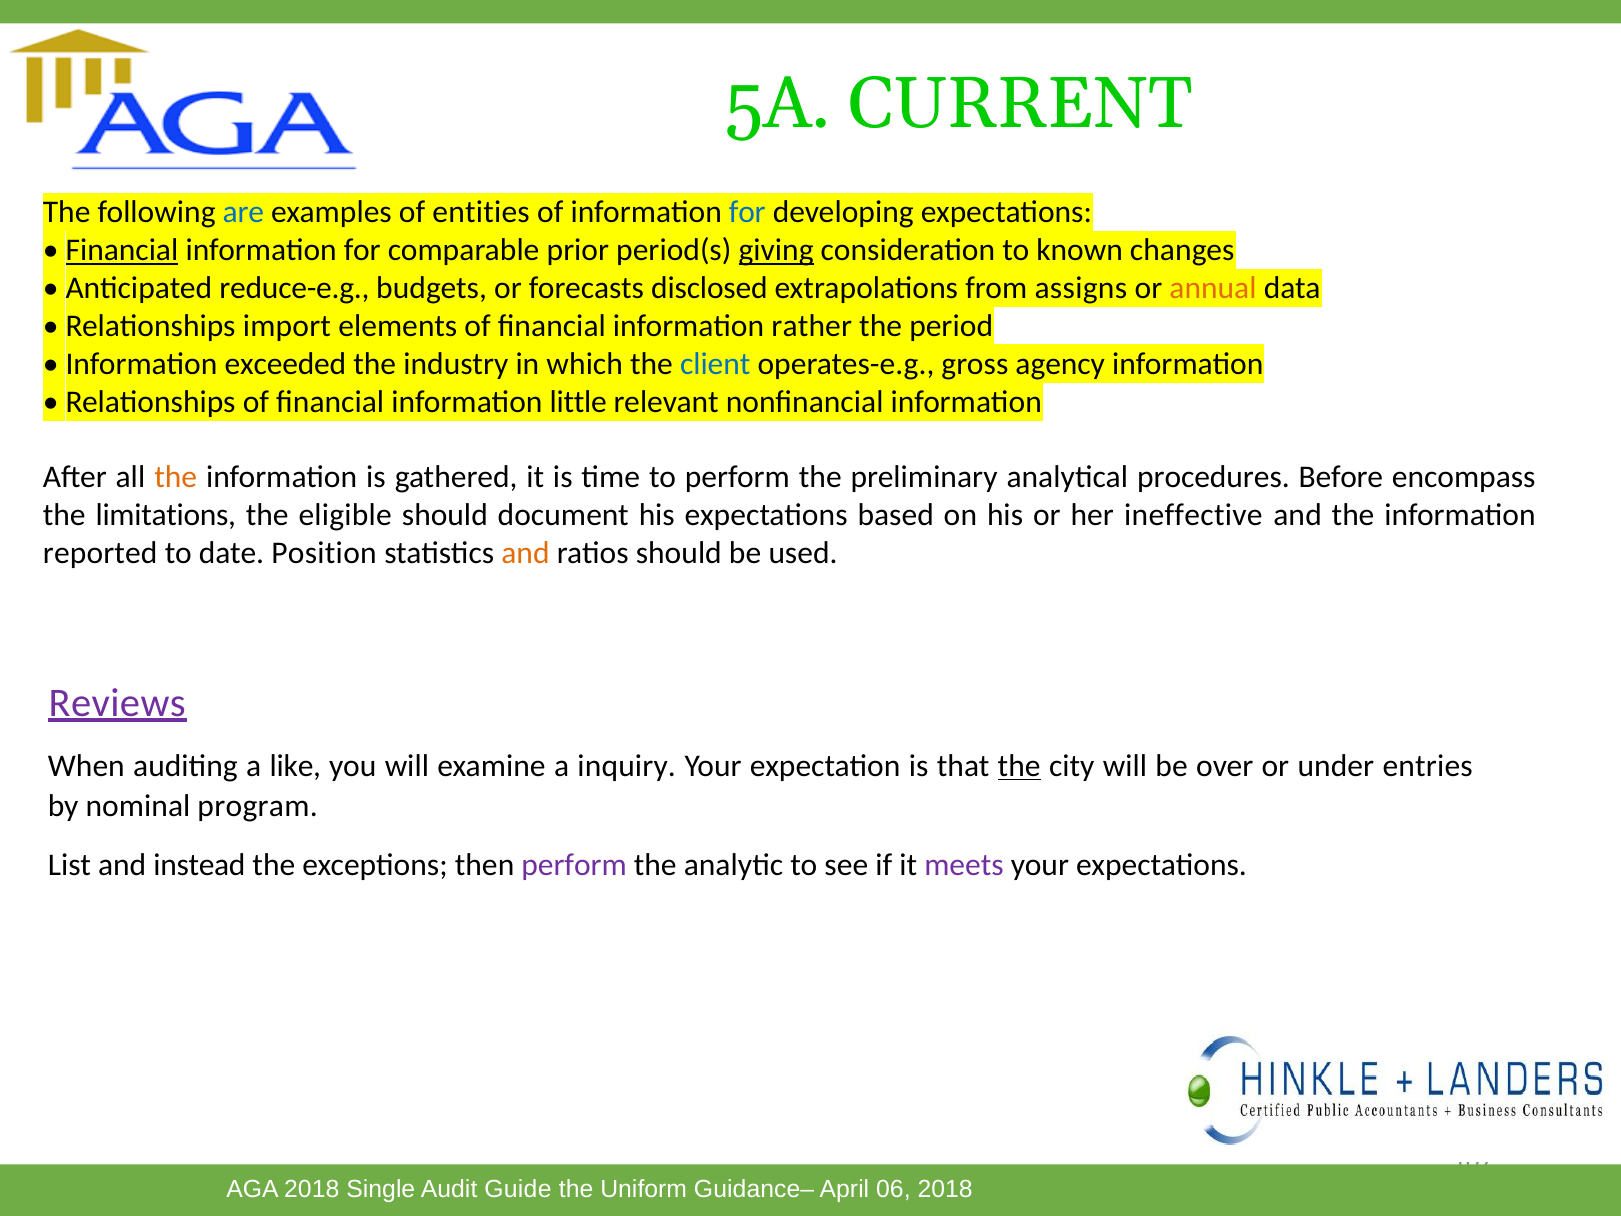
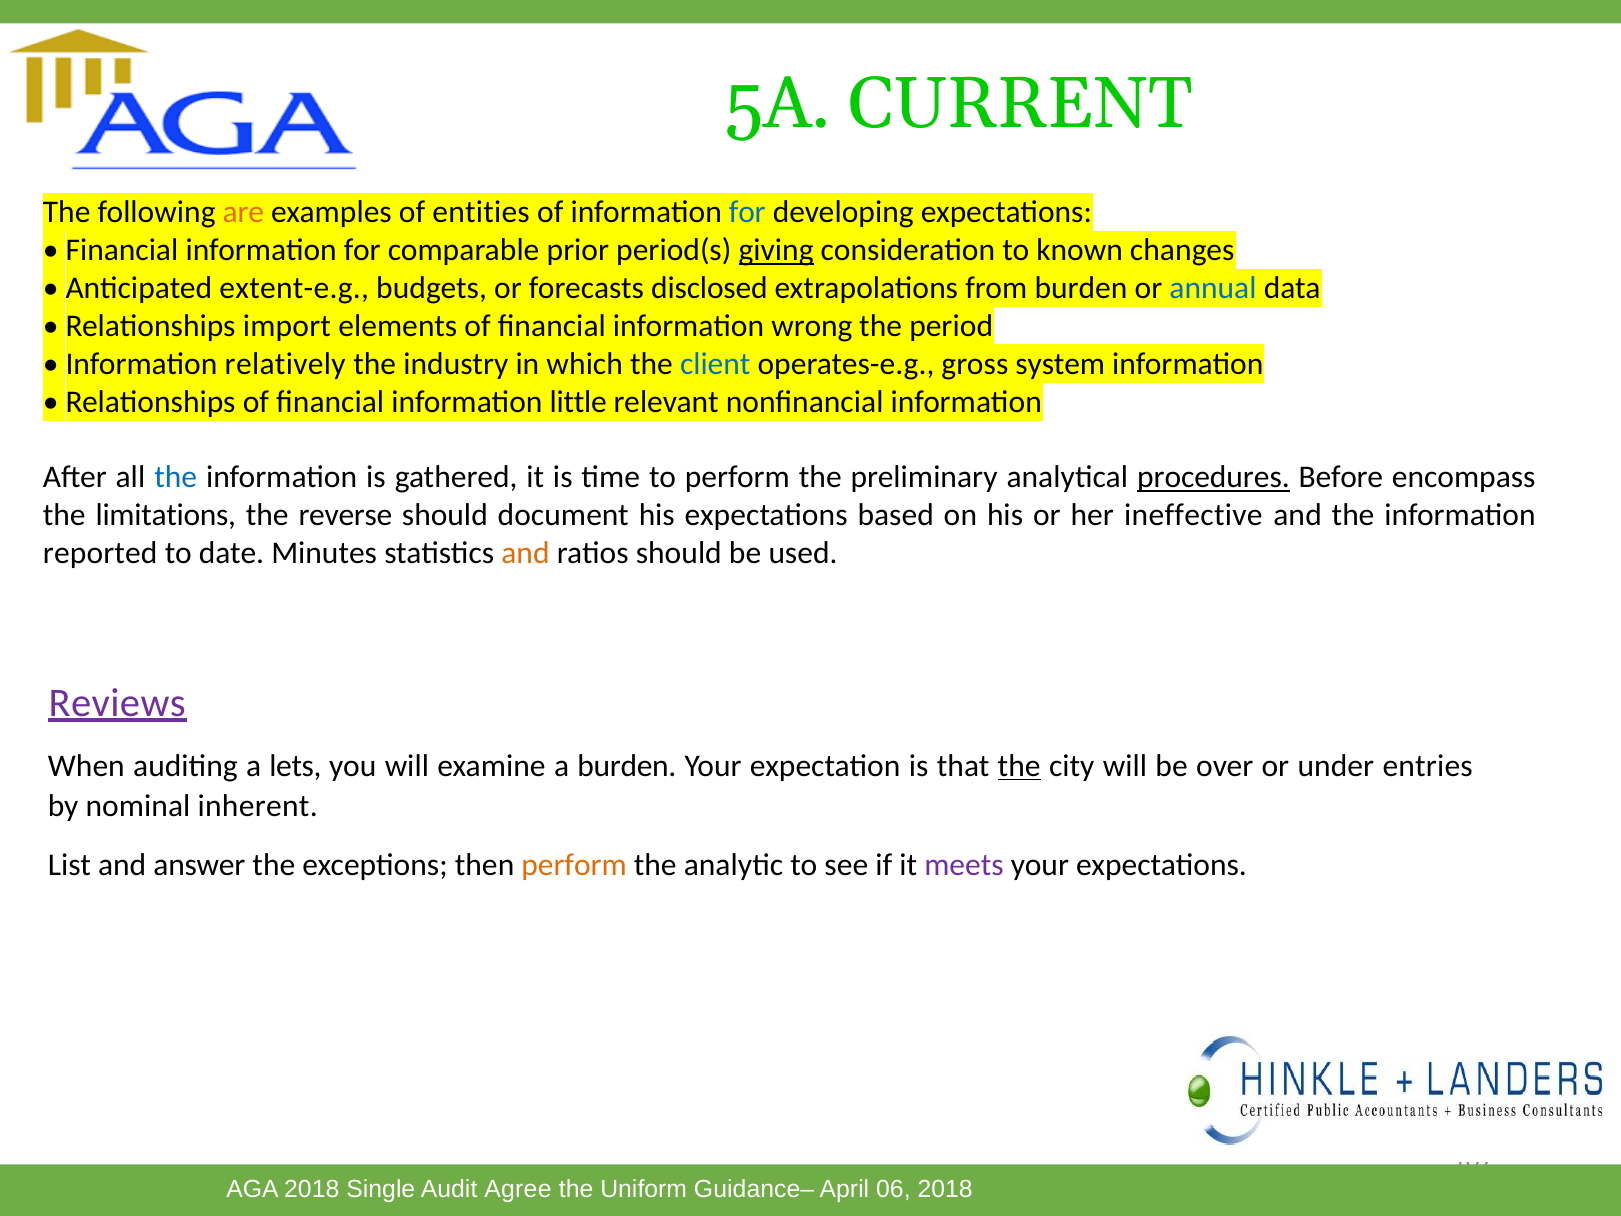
are colour: blue -> orange
Financial at (122, 250) underline: present -> none
reduce-e.g: reduce-e.g -> extent-e.g
from assigns: assigns -> burden
annual colour: orange -> blue
rather: rather -> wrong
exceeded: exceeded -> relatively
agency: agency -> system
the at (176, 477) colour: orange -> blue
procedures underline: none -> present
eligible: eligible -> reverse
Position: Position -> Minutes
like: like -> lets
a inquiry: inquiry -> burden
program: program -> inherent
instead: instead -> answer
perform at (574, 865) colour: purple -> orange
Guide: Guide -> Agree
